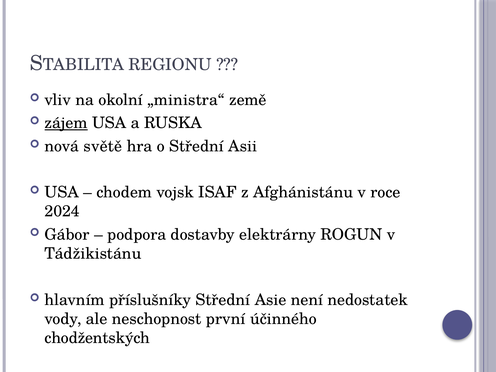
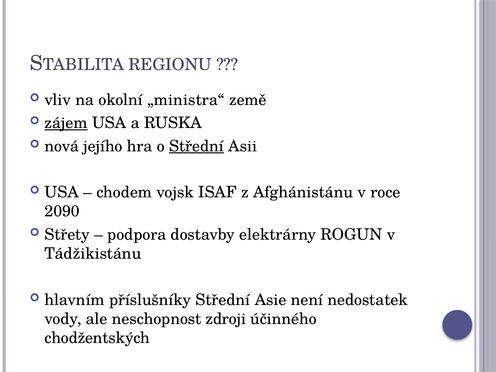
světě: světě -> jejího
Střední at (196, 146) underline: none -> present
2024: 2024 -> 2090
Gábor: Gábor -> Střety
první: první -> zdroji
